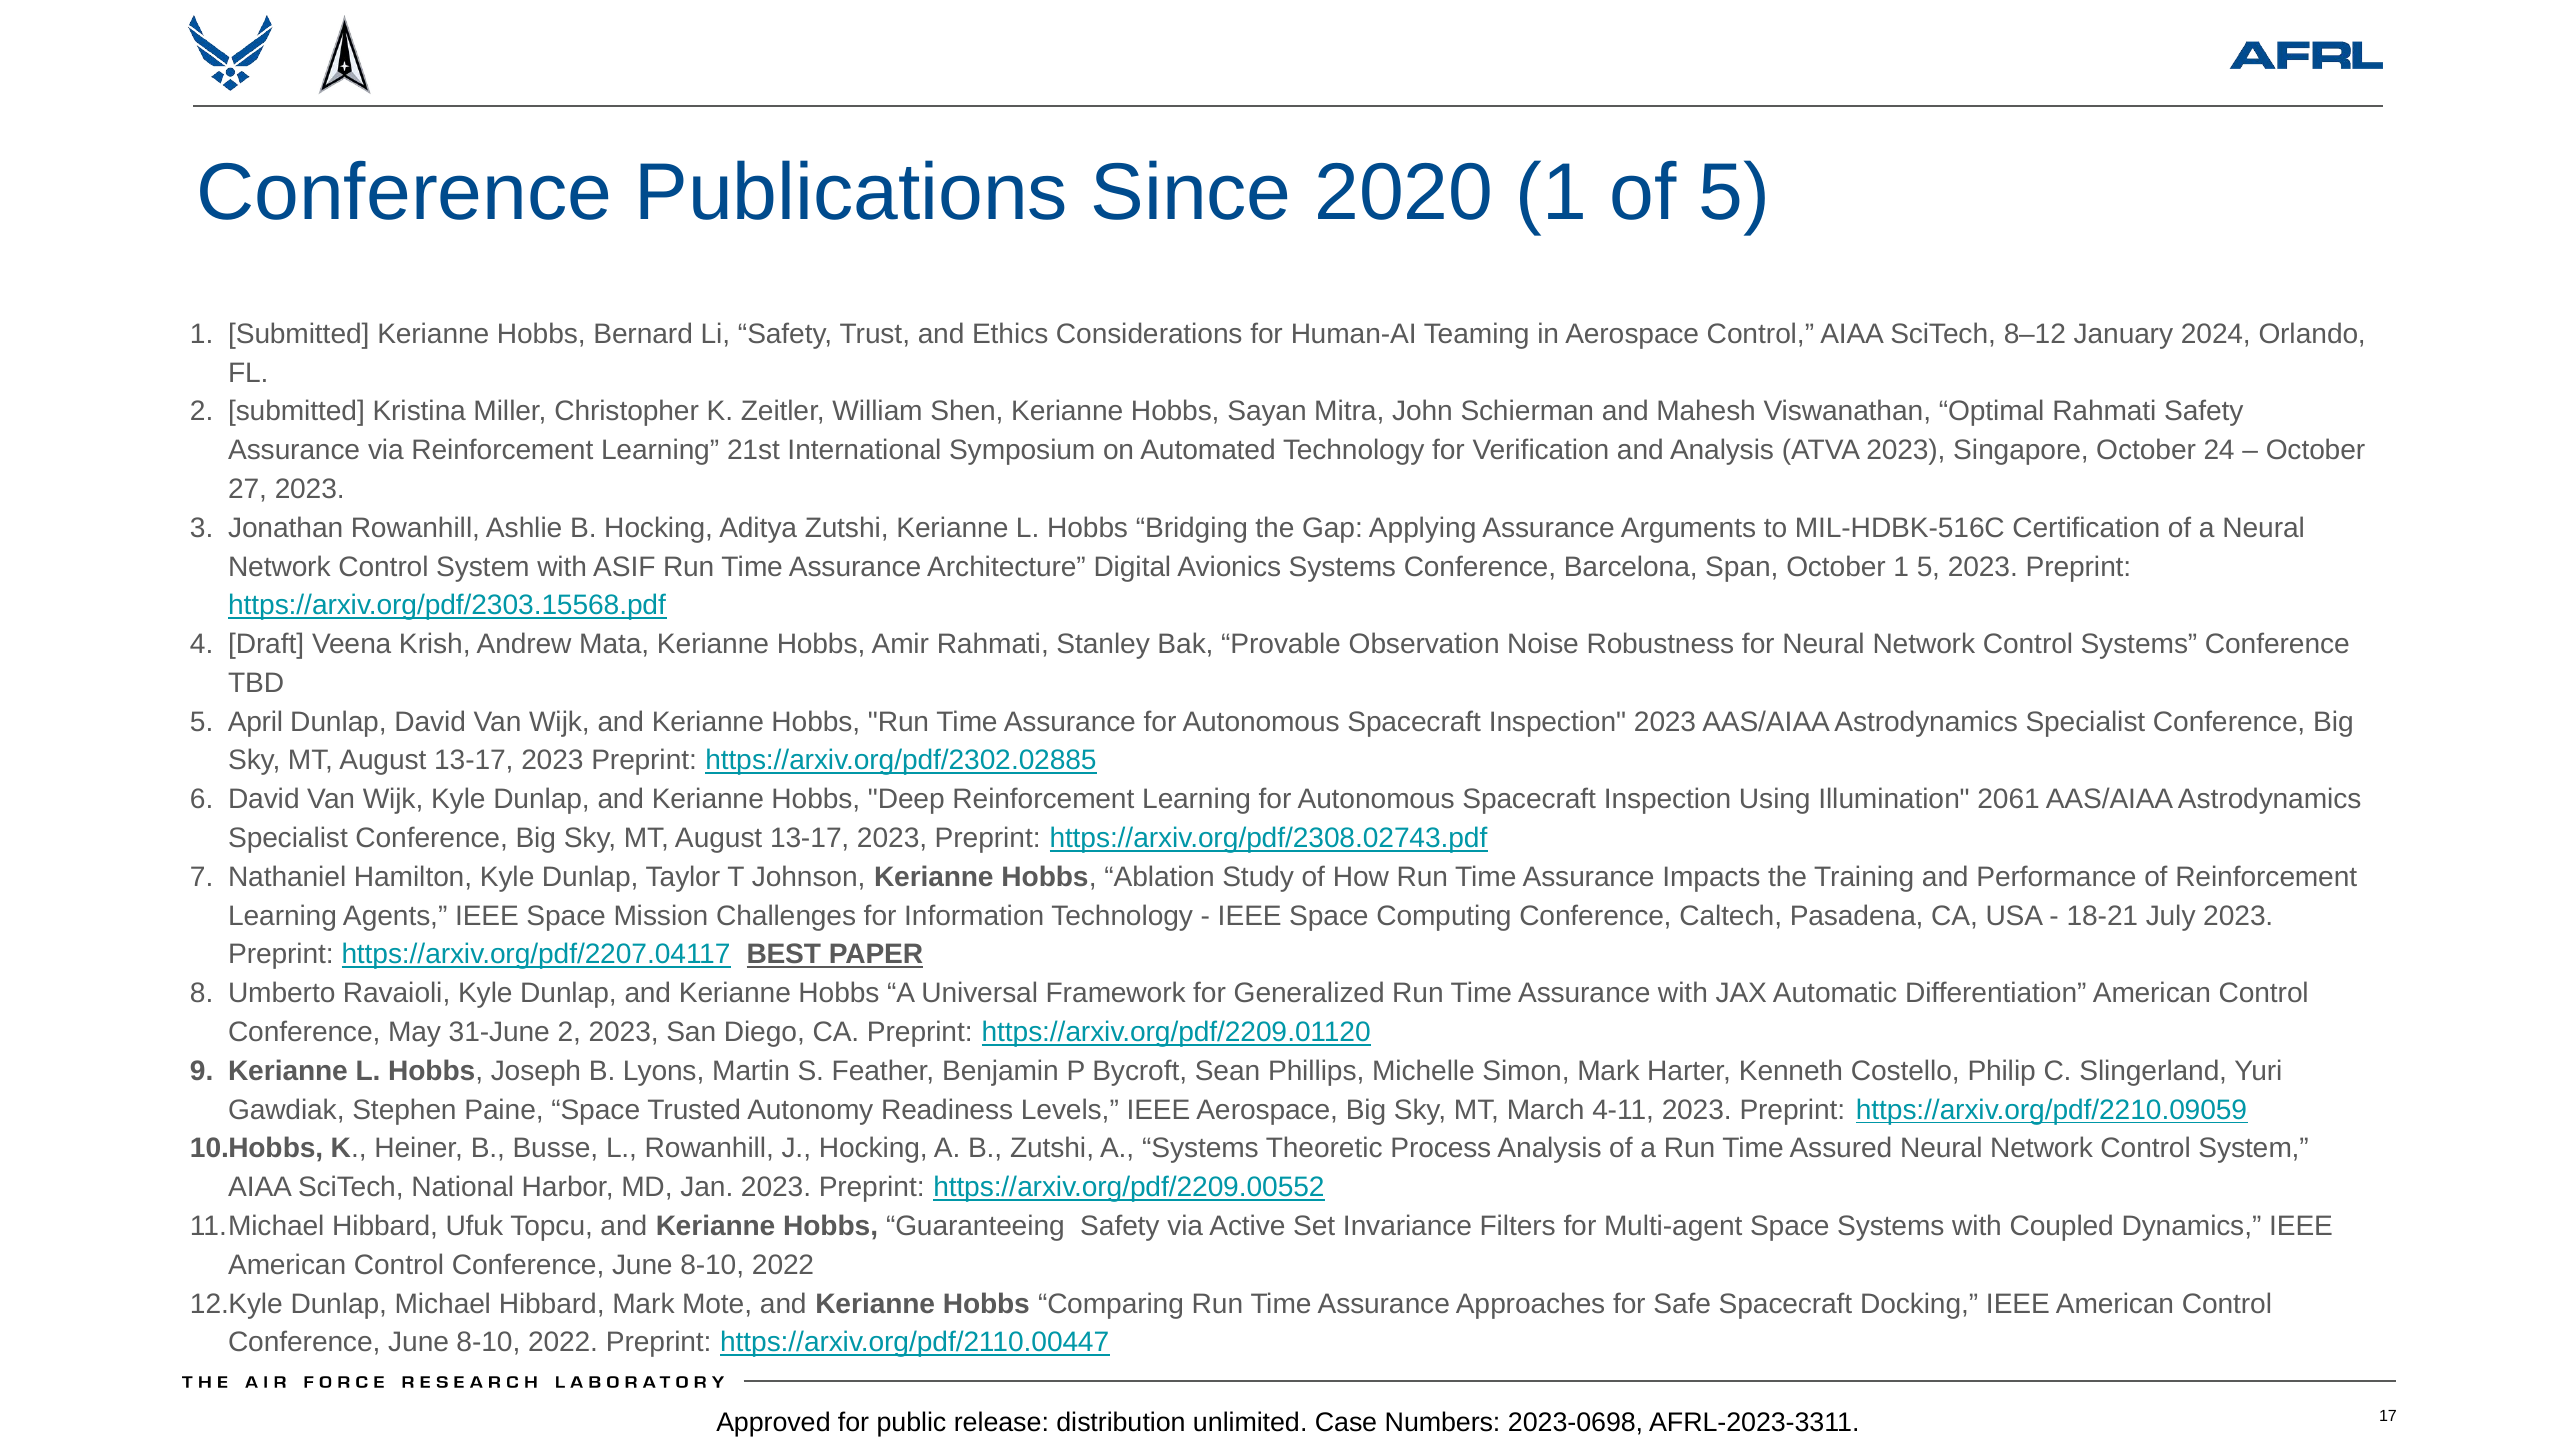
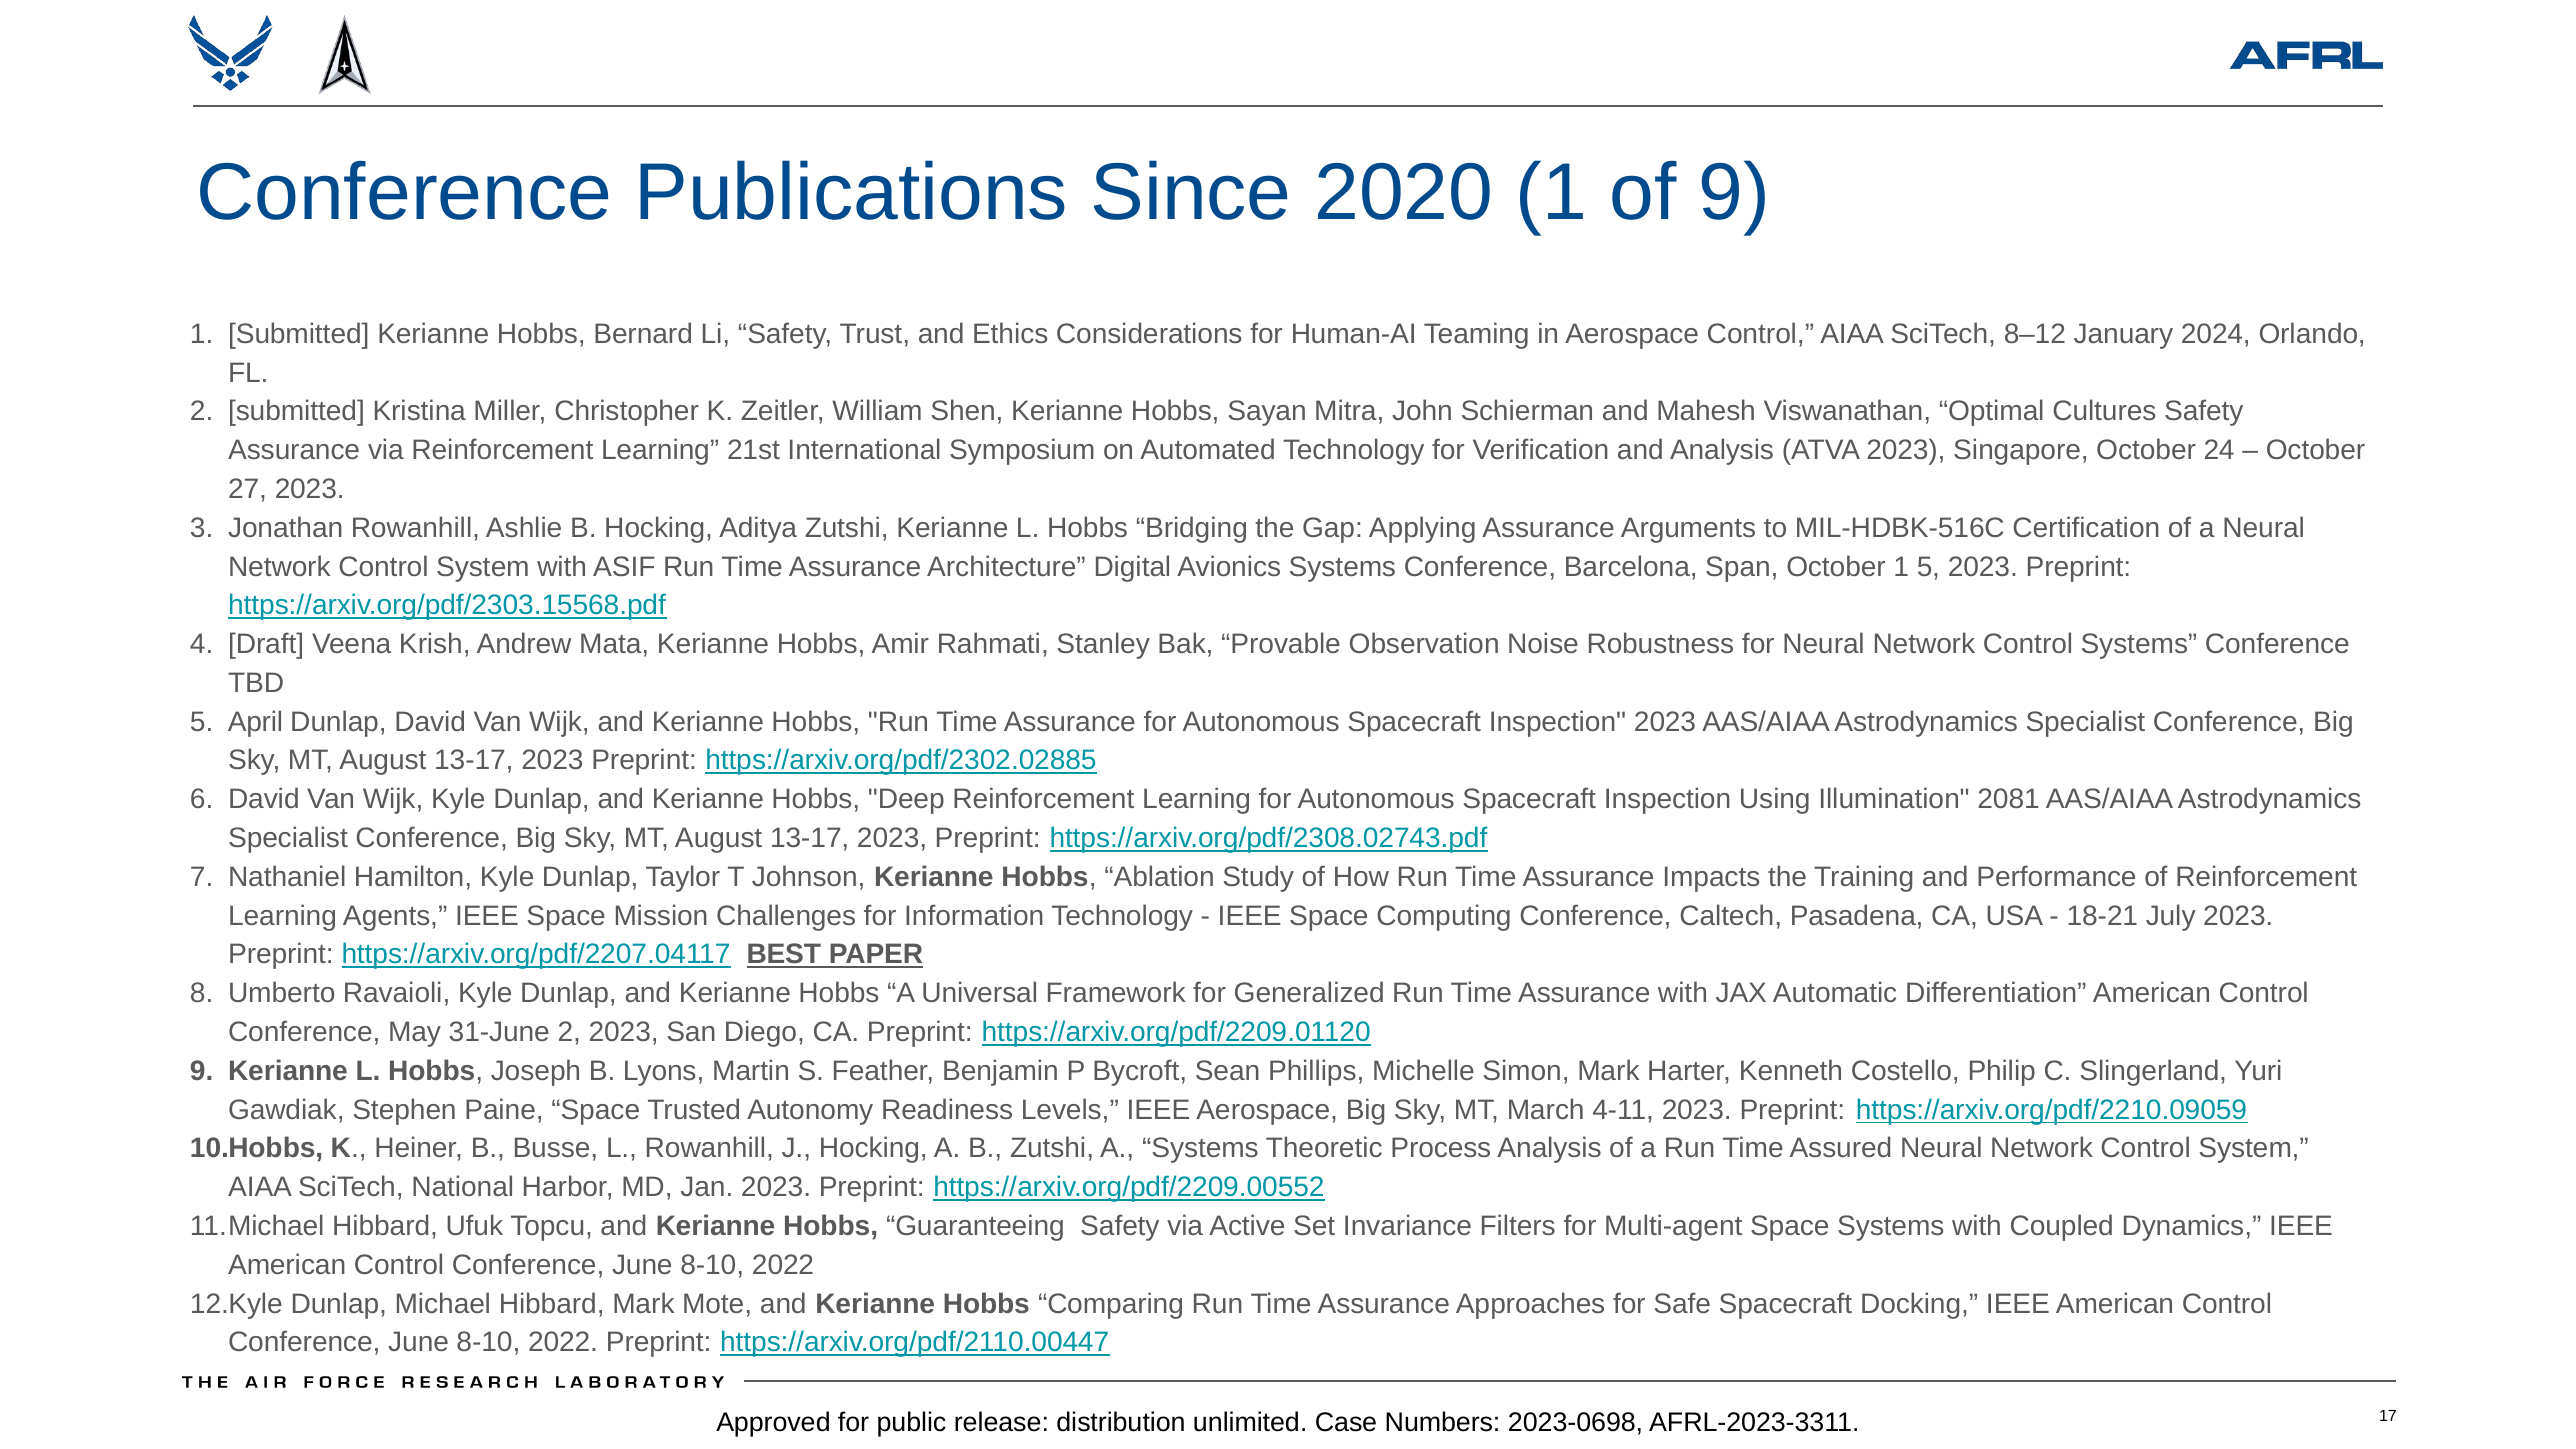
of 5: 5 -> 9
Optimal Rahmati: Rahmati -> Cultures
2061: 2061 -> 2081
